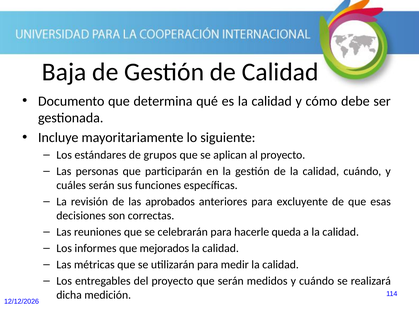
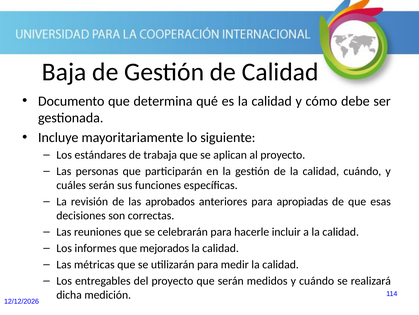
grupos: grupos -> trabaja
excluyente: excluyente -> apropiadas
queda: queda -> incluir
